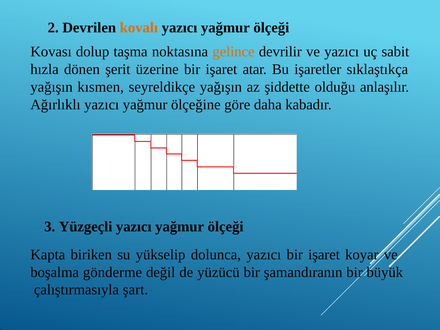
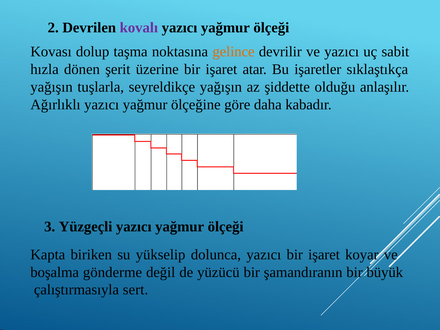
kovalı colour: orange -> purple
kısmen: kısmen -> tuşlarla
şart: şart -> sert
